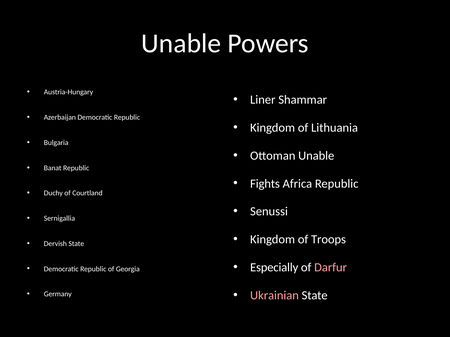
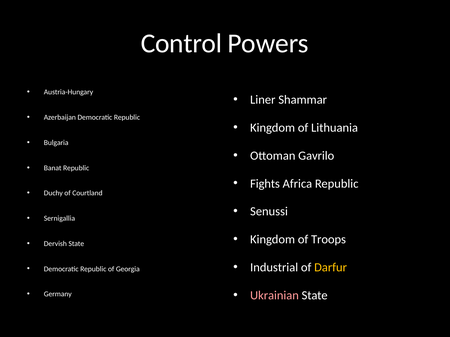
Unable at (181, 44): Unable -> Control
Ottoman Unable: Unable -> Gavrilo
Especially: Especially -> Industrial
Darfur colour: pink -> yellow
